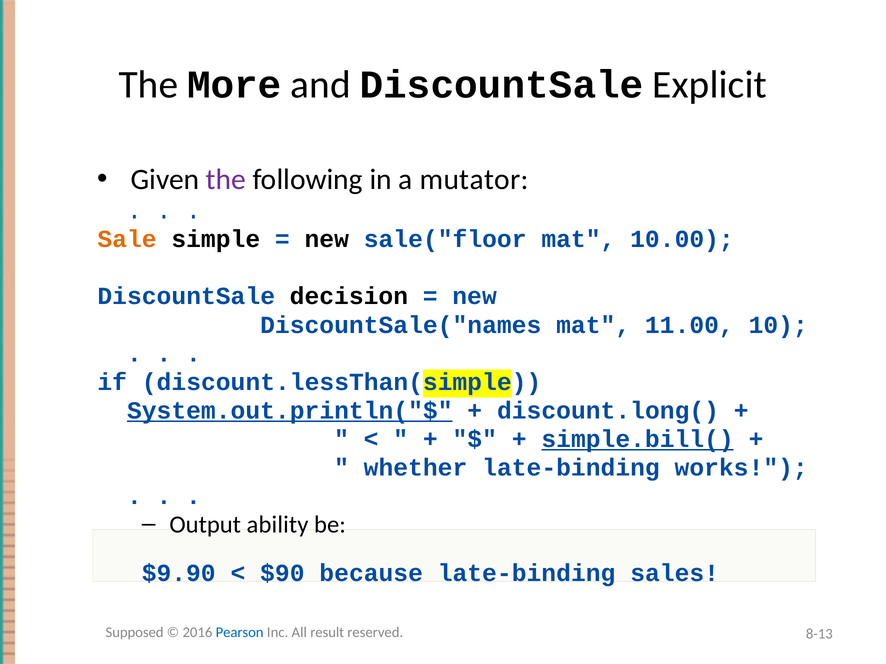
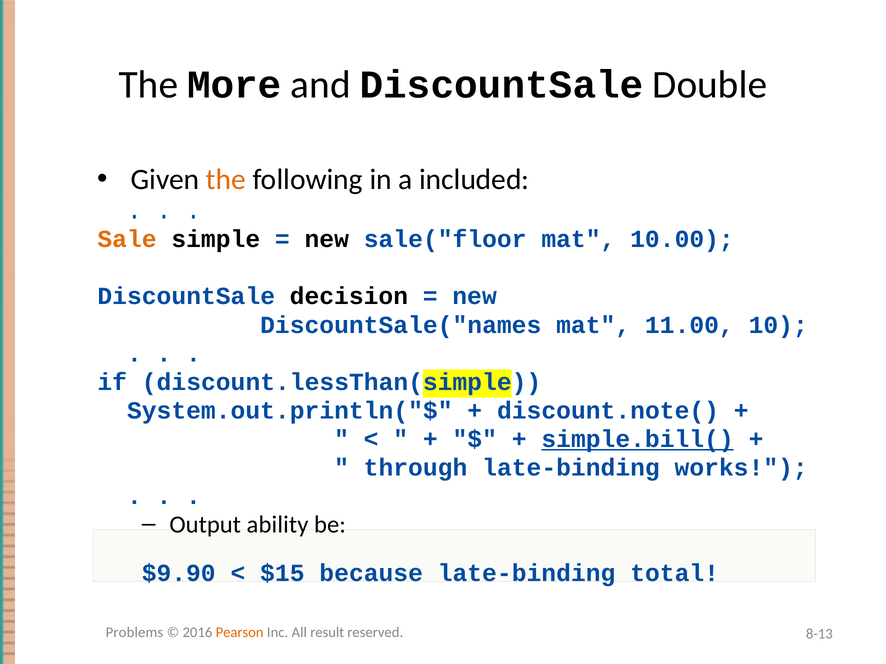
Explicit: Explicit -> Double
the at (226, 180) colour: purple -> orange
mutator: mutator -> included
System.out.println("$ underline: present -> none
discount.long(: discount.long( -> discount.note(
whether: whether -> through
$90: $90 -> $15
sales: sales -> total
Supposed: Supposed -> Problems
Pearson colour: blue -> orange
